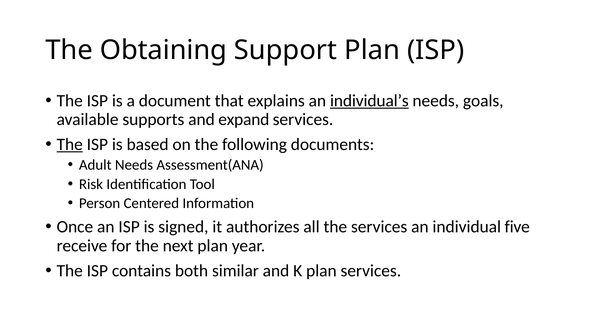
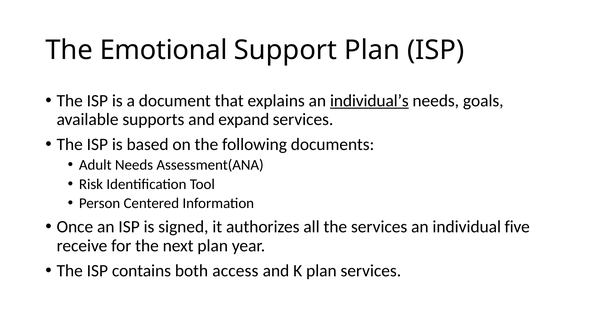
Obtaining: Obtaining -> Emotional
The at (70, 145) underline: present -> none
similar: similar -> access
